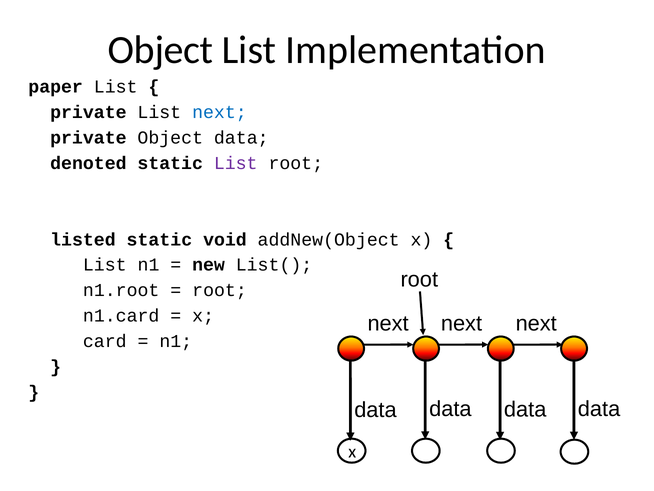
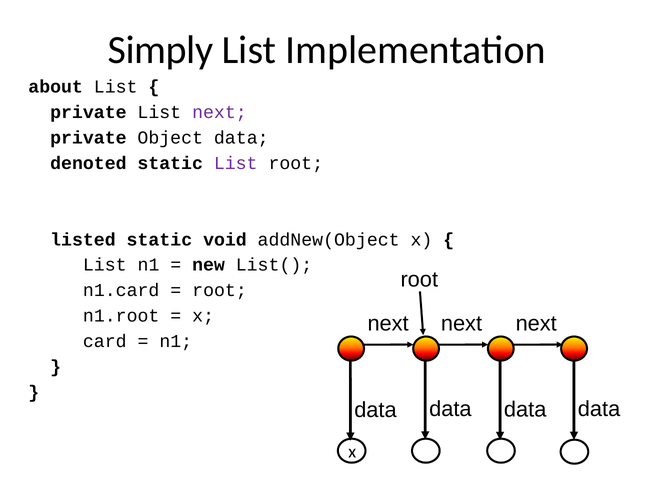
Object at (160, 50): Object -> Simply
paper: paper -> about
next at (219, 112) colour: blue -> purple
n1.root: n1.root -> n1.card
n1.card: n1.card -> n1.root
